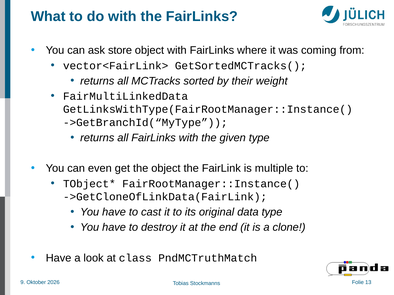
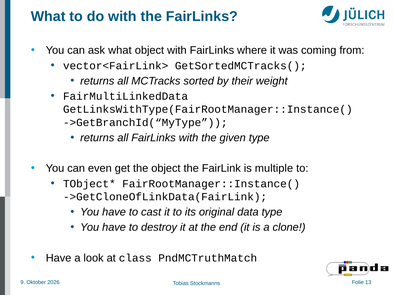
ask store: store -> what
